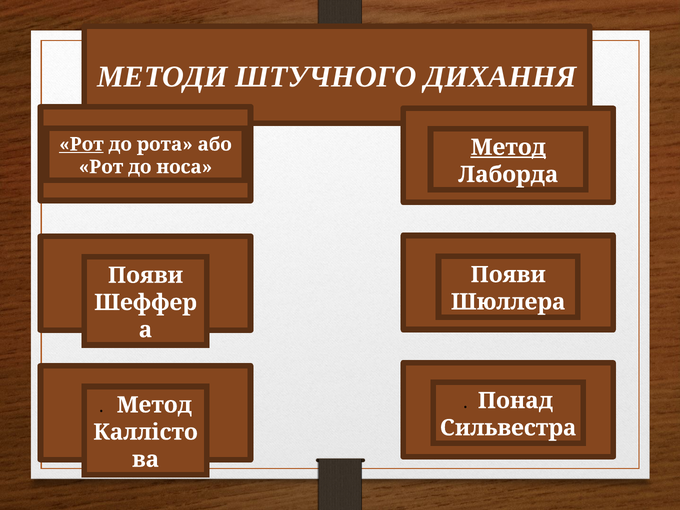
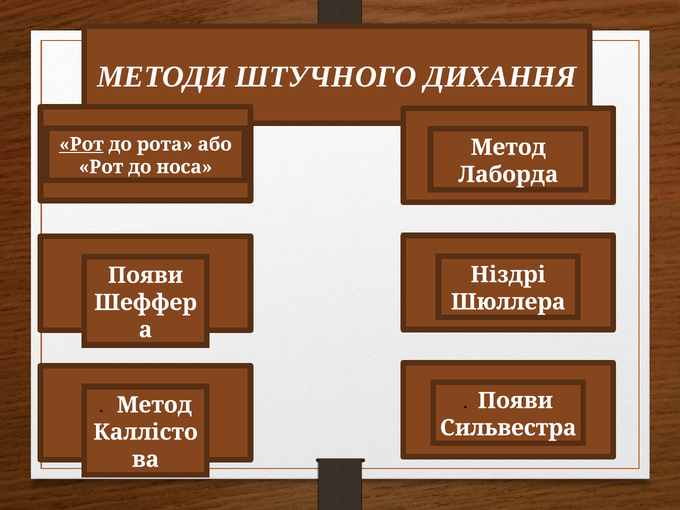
Метод at (508, 147) underline: present -> none
Появи at (508, 275): Появи -> Ніздрі
Понад at (515, 401): Понад -> Появи
